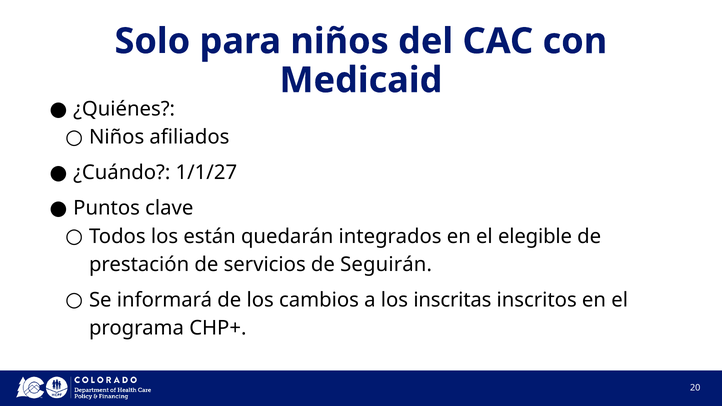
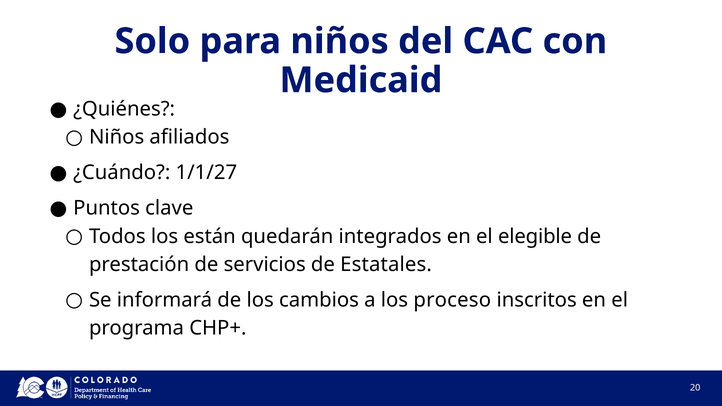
Seguirán: Seguirán -> Estatales
inscritas: inscritas -> proceso
